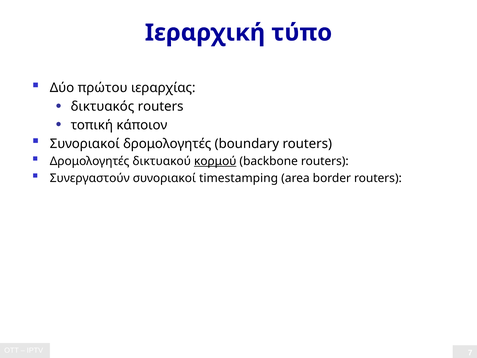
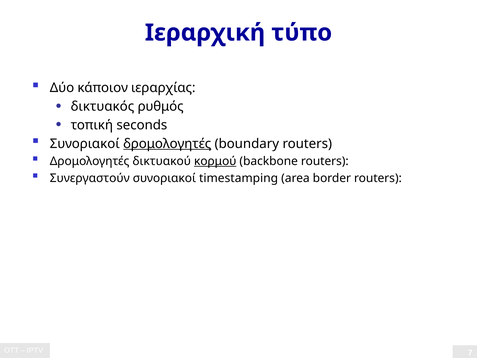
πρώτου: πρώτου -> κάποιον
δικτυακός routers: routers -> ρυθμός
κάποιον: κάποιον -> seconds
δρομολογητές at (167, 144) underline: none -> present
